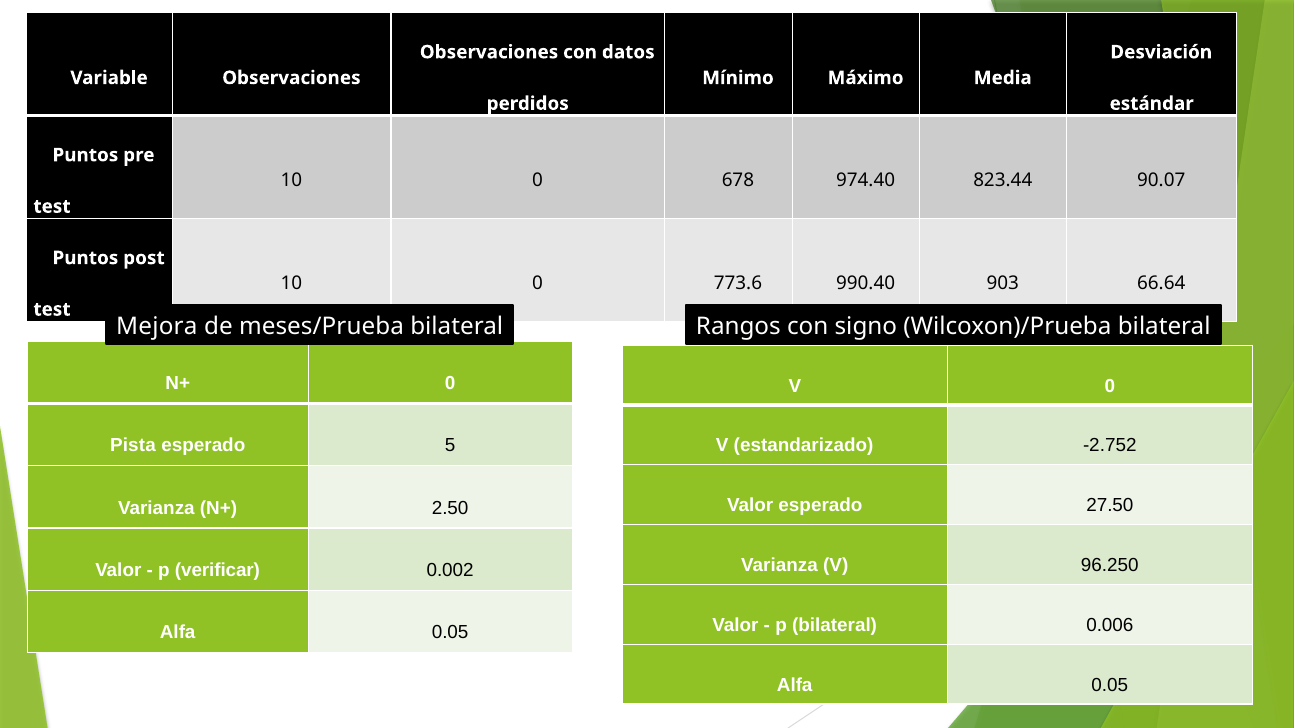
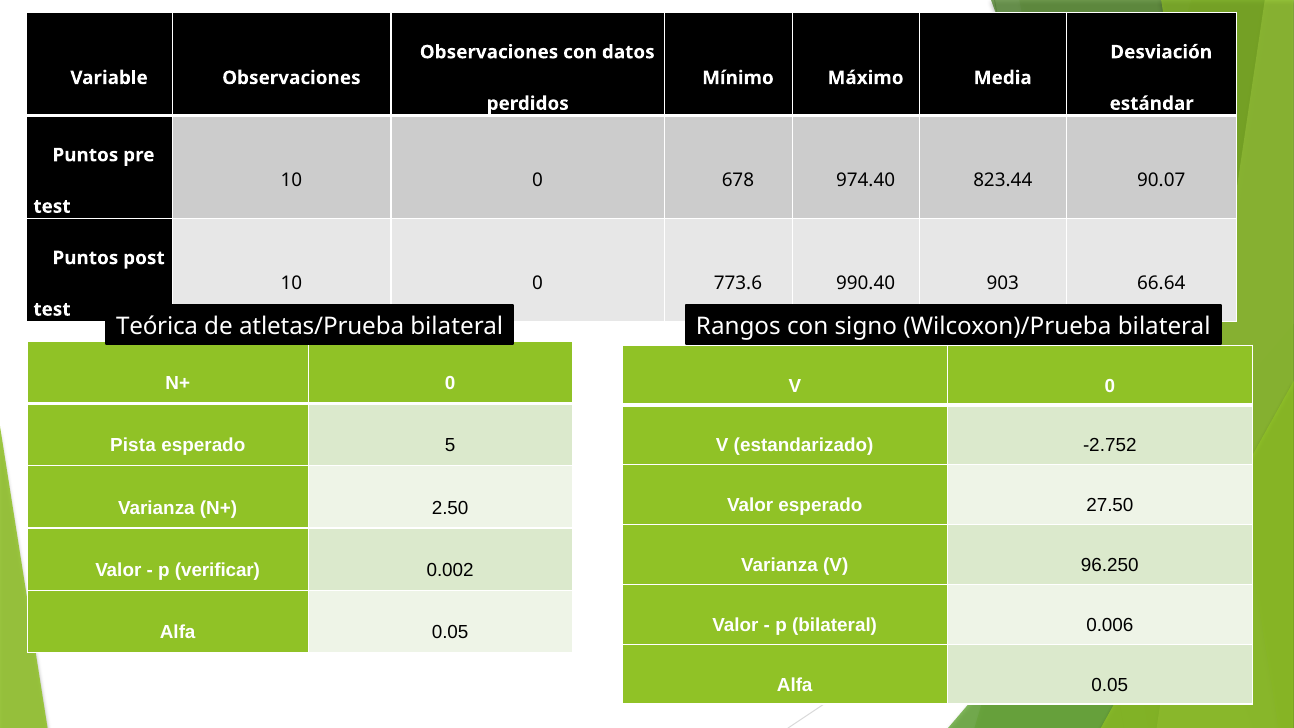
Mejora: Mejora -> Teórica
meses/Prueba: meses/Prueba -> atletas/Prueba
